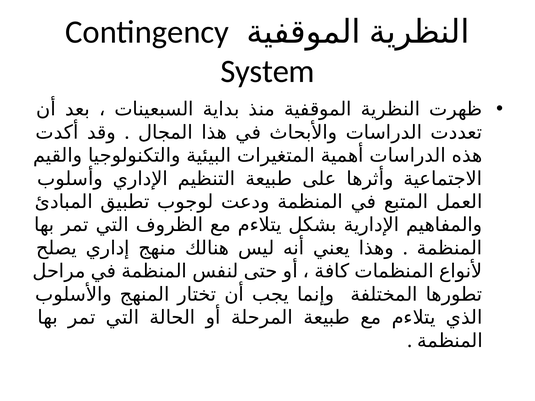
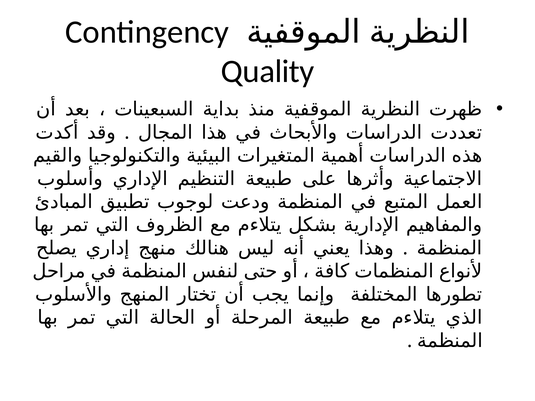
System: System -> Quality
